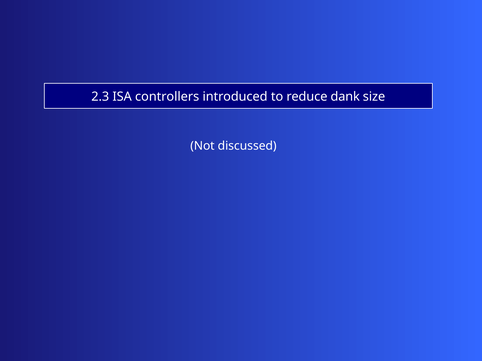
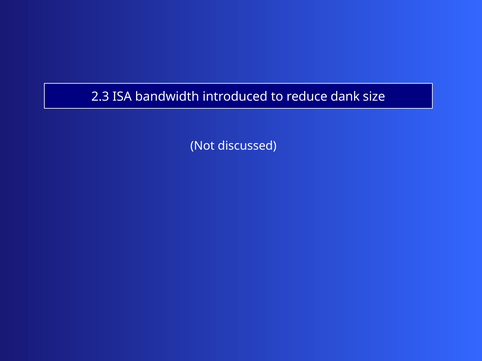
controllers: controllers -> bandwidth
